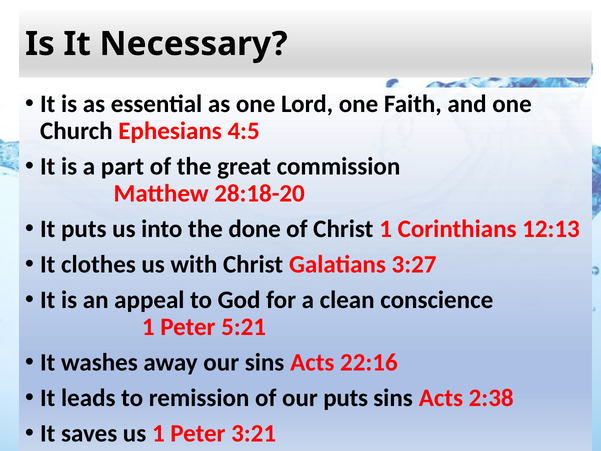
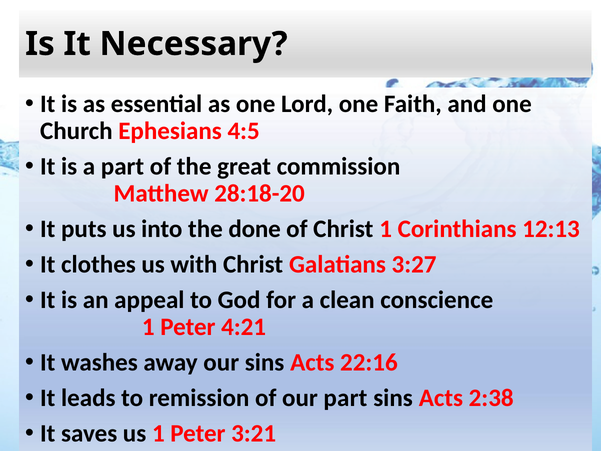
5:21: 5:21 -> 4:21
our puts: puts -> part
